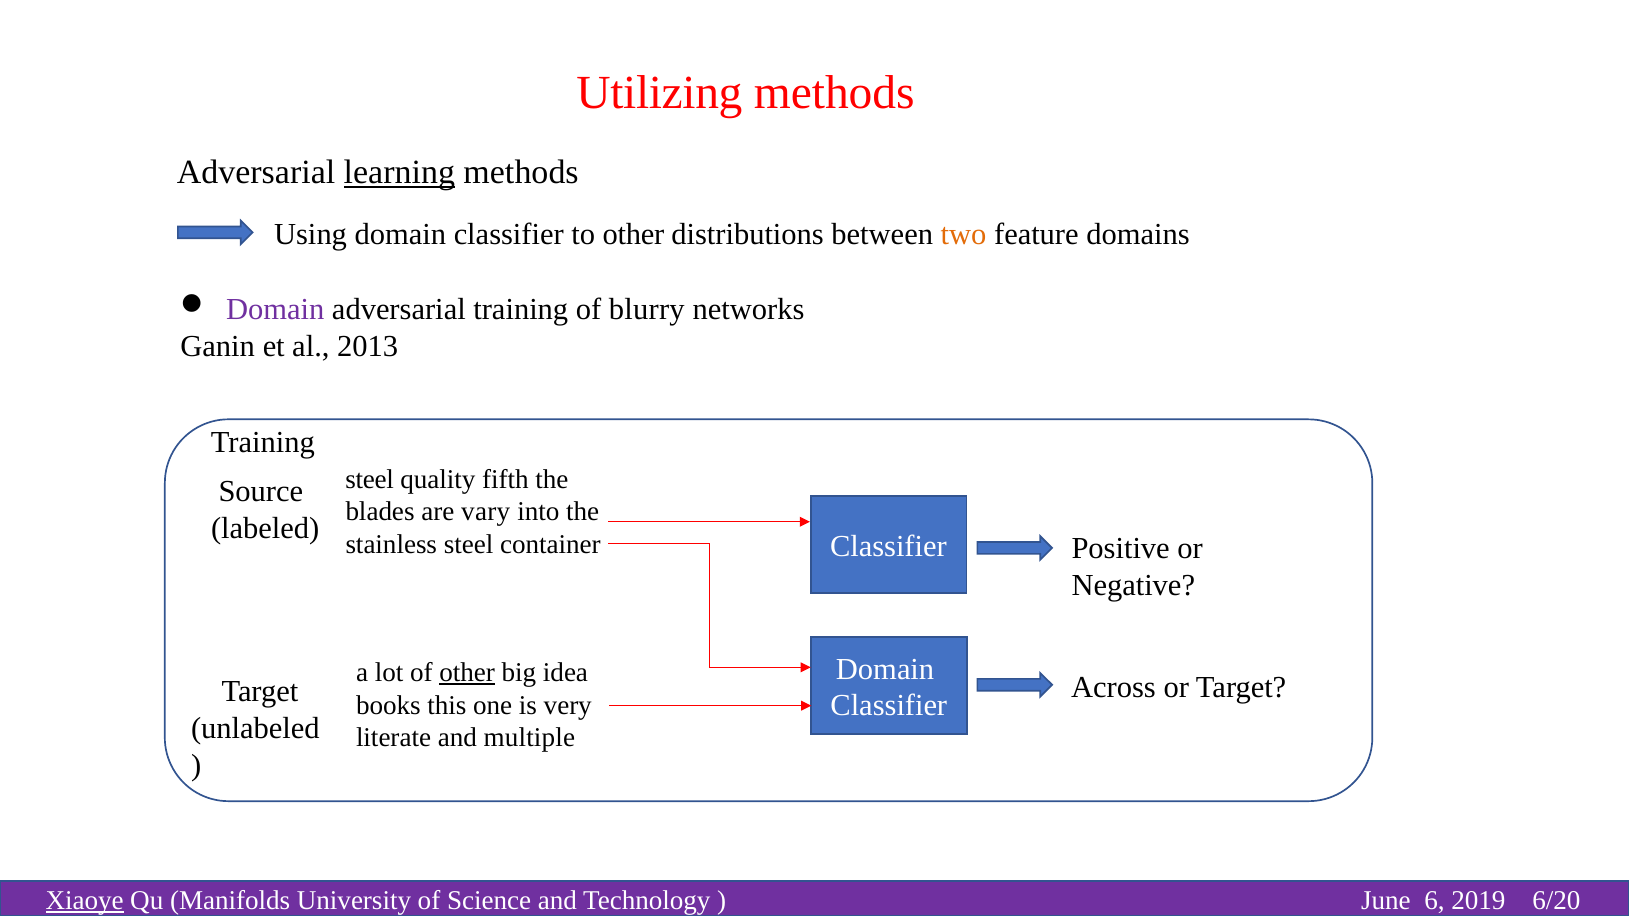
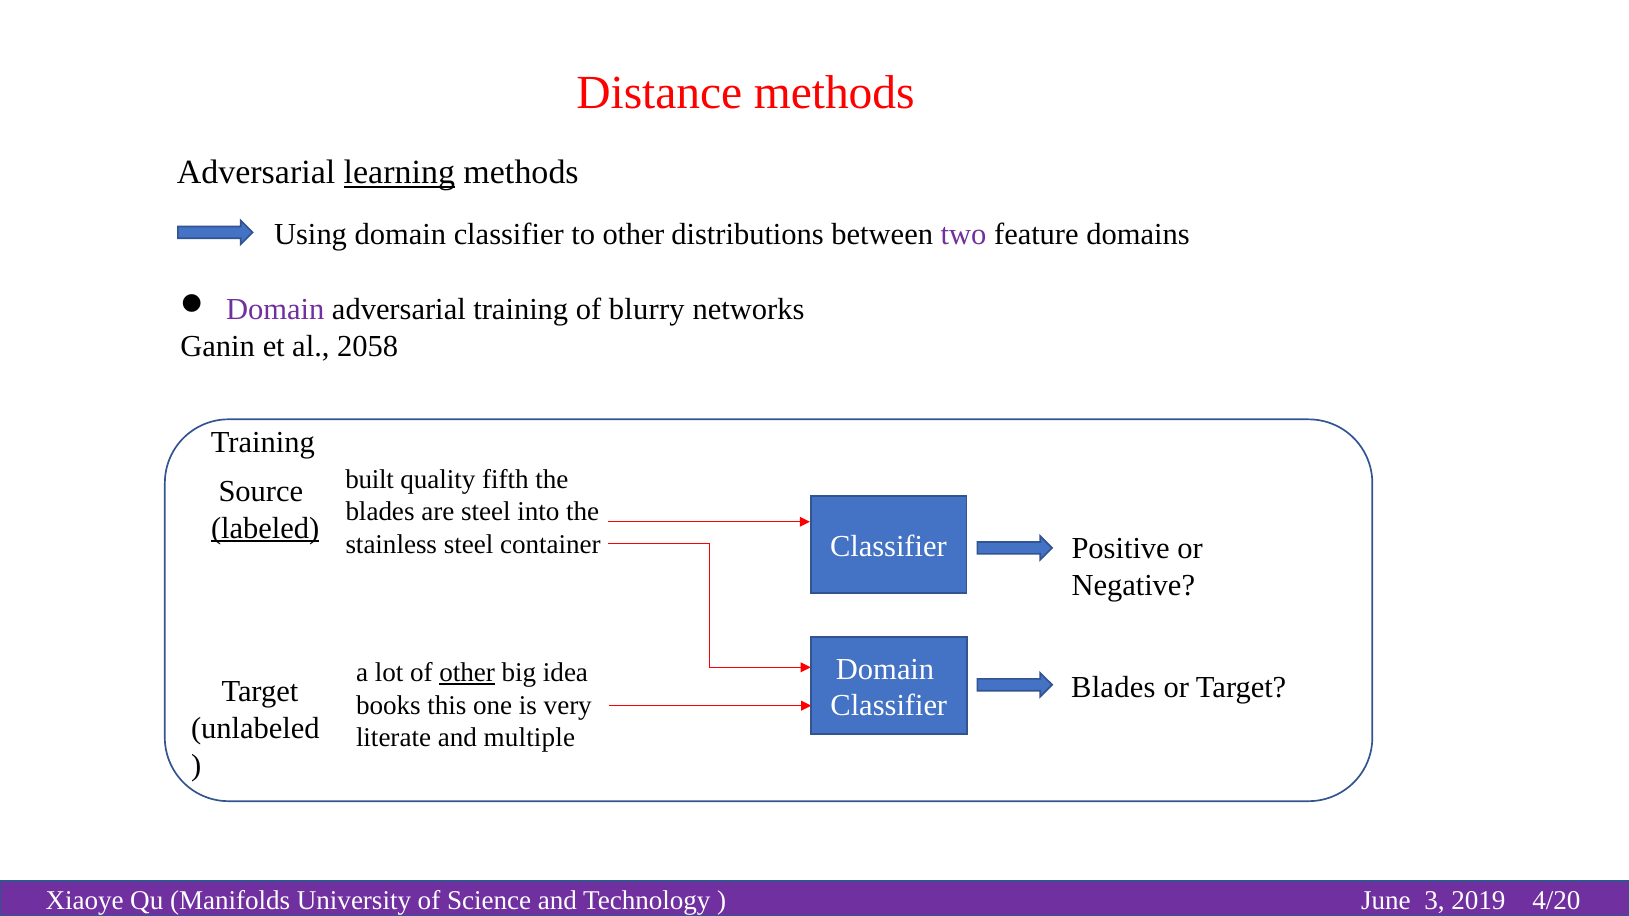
Utilizing: Utilizing -> Distance
two colour: orange -> purple
2013: 2013 -> 2058
steel at (370, 479): steel -> built
are vary: vary -> steel
labeled underline: none -> present
Across at (1113, 687): Across -> Blades
Xiaoye underline: present -> none
6: 6 -> 3
6/20: 6/20 -> 4/20
